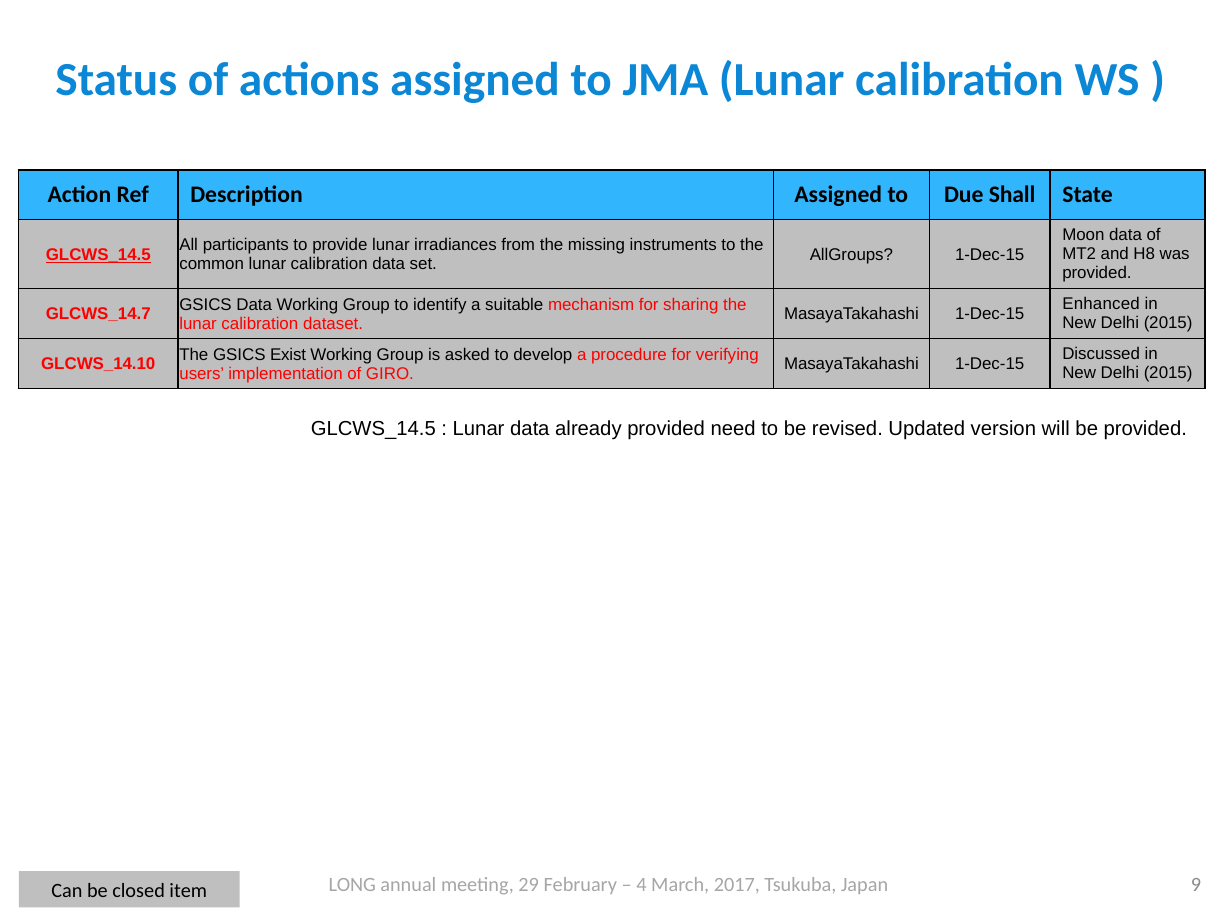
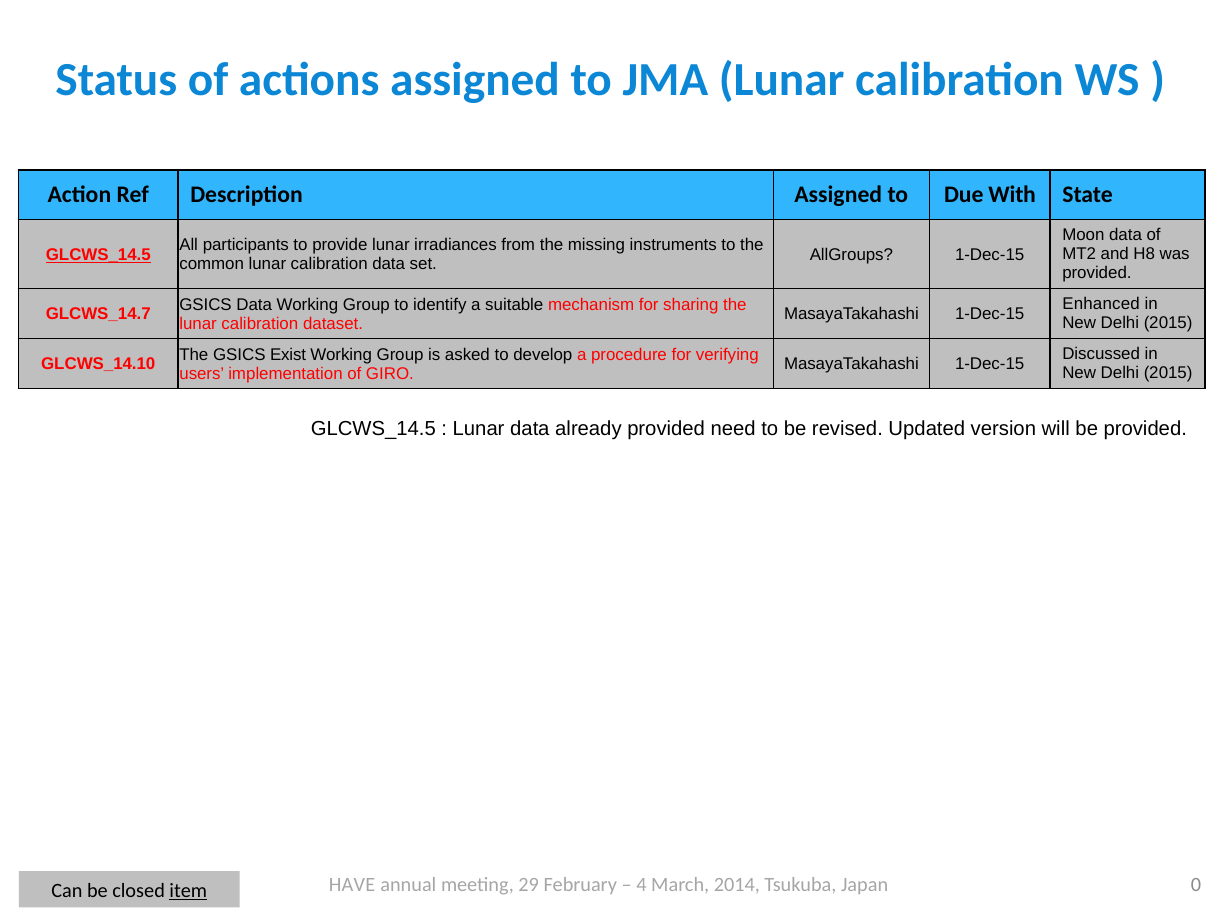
Shall: Shall -> With
LONG: LONG -> HAVE
2017: 2017 -> 2014
9: 9 -> 0
item underline: none -> present
